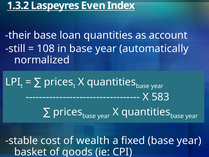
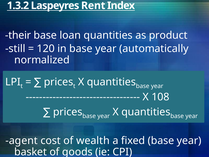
Even: Even -> Rent
account: account -> product
108: 108 -> 120
583: 583 -> 108
stable: stable -> agent
